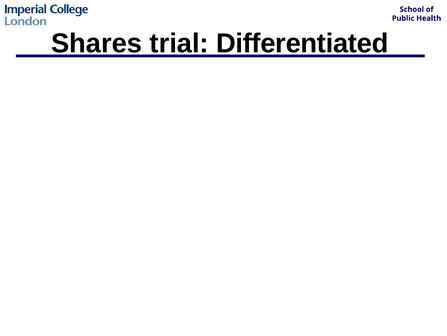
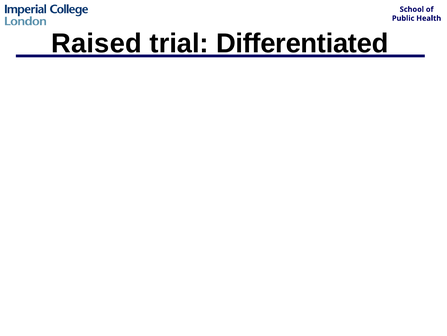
Shares: Shares -> Raised
